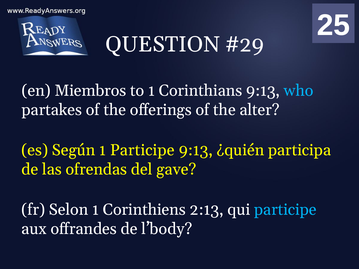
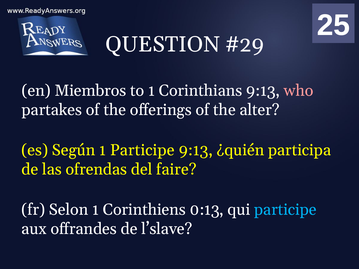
who colour: light blue -> pink
gave: gave -> faire
2:13: 2:13 -> 0:13
l’body: l’body -> l’slave
